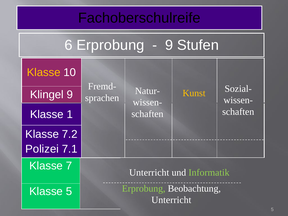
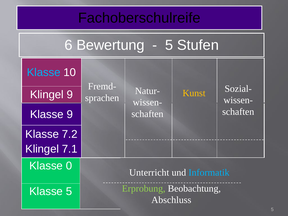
6 Erprobung: Erprobung -> Bewertung
9 at (169, 45): 9 -> 5
Klasse at (44, 72) colour: yellow -> light blue
Klasse 1: 1 -> 9
Polizei at (42, 149): Polizei -> Klingel
7: 7 -> 0
Informatik colour: light green -> light blue
Unterricht at (171, 200): Unterricht -> Abschluss
